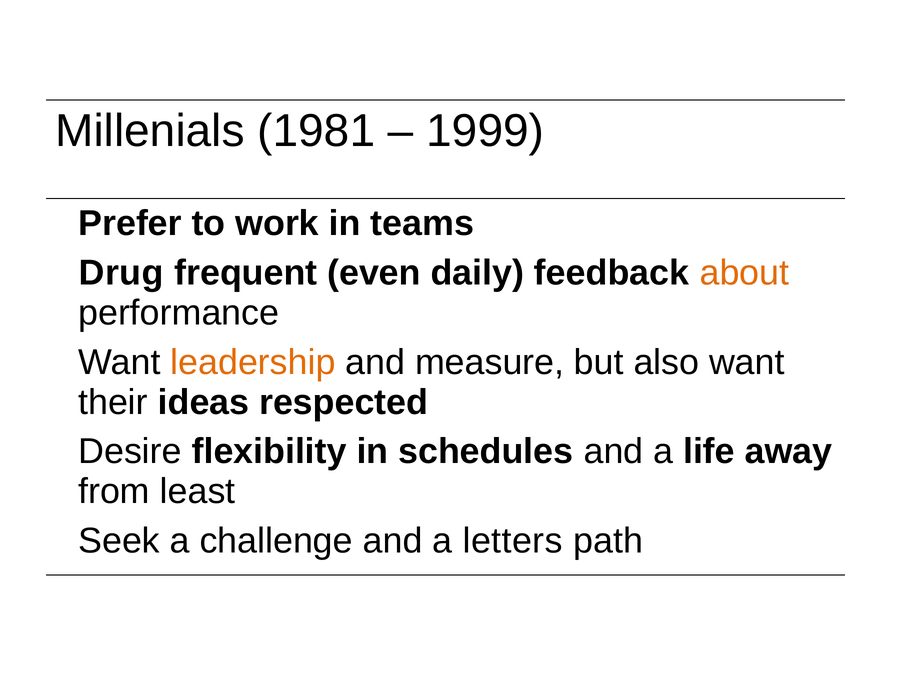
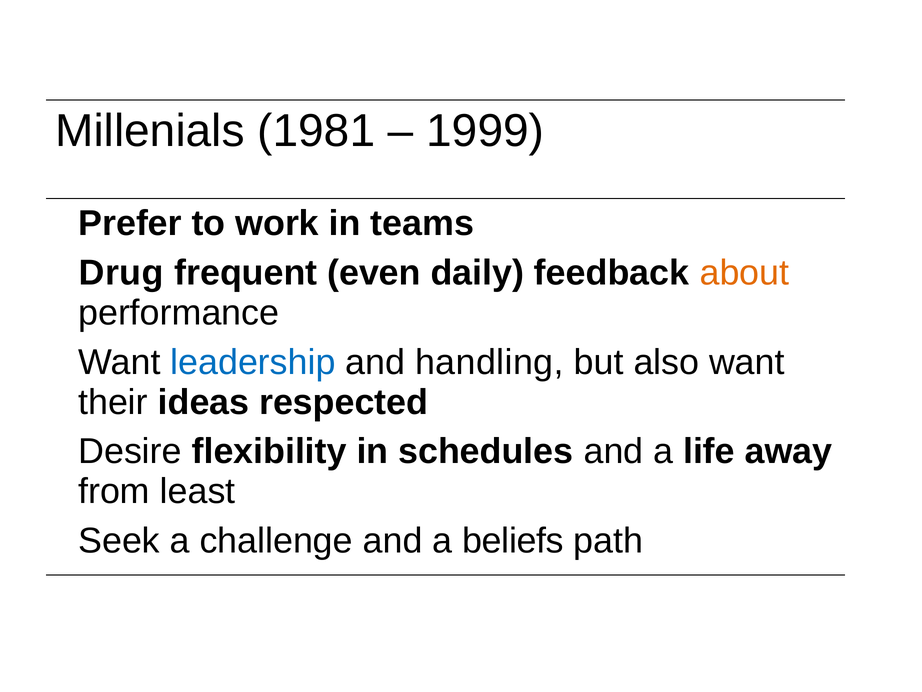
leadership colour: orange -> blue
measure: measure -> handling
letters: letters -> beliefs
